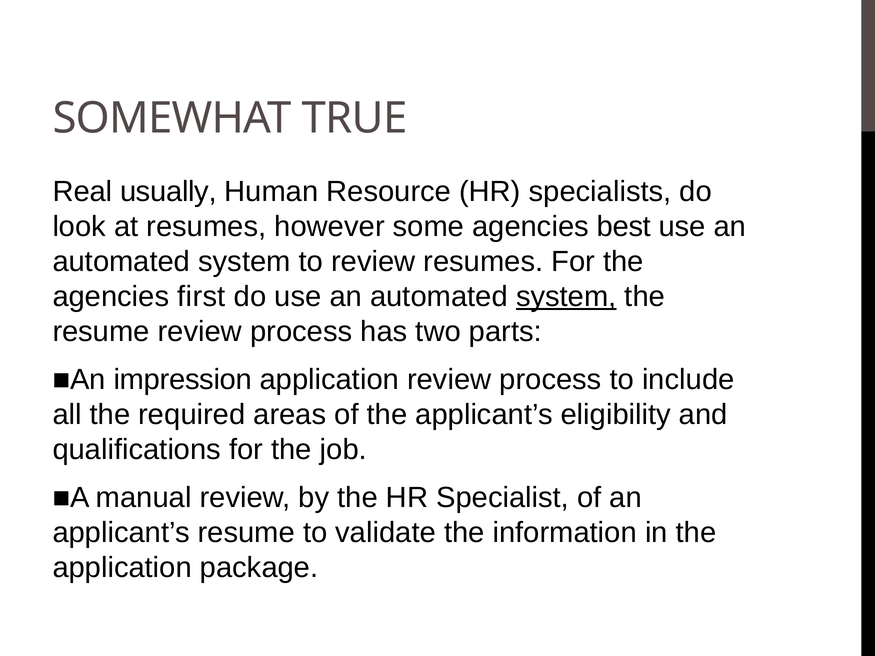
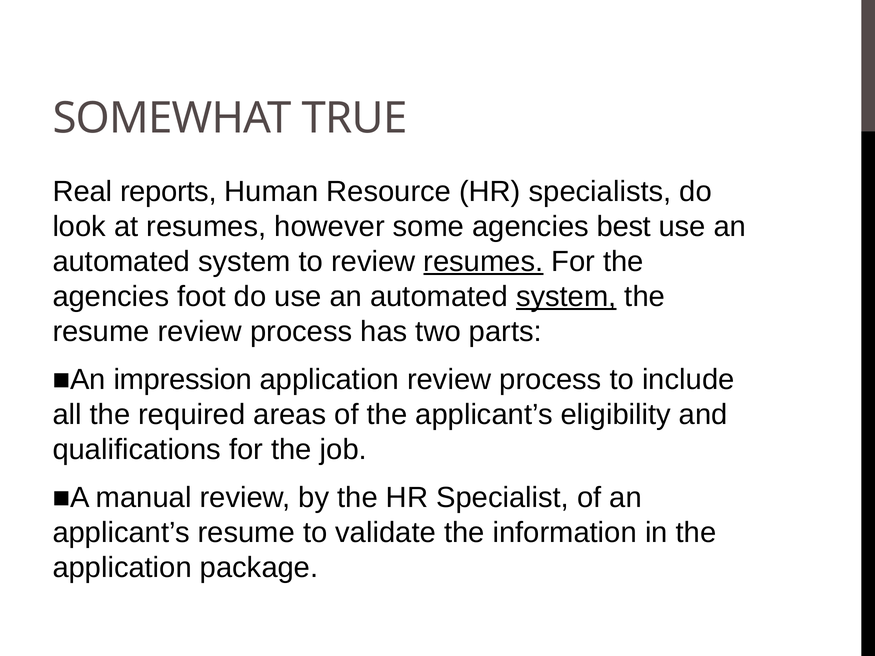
usually: usually -> reports
resumes at (483, 262) underline: none -> present
first: first -> foot
